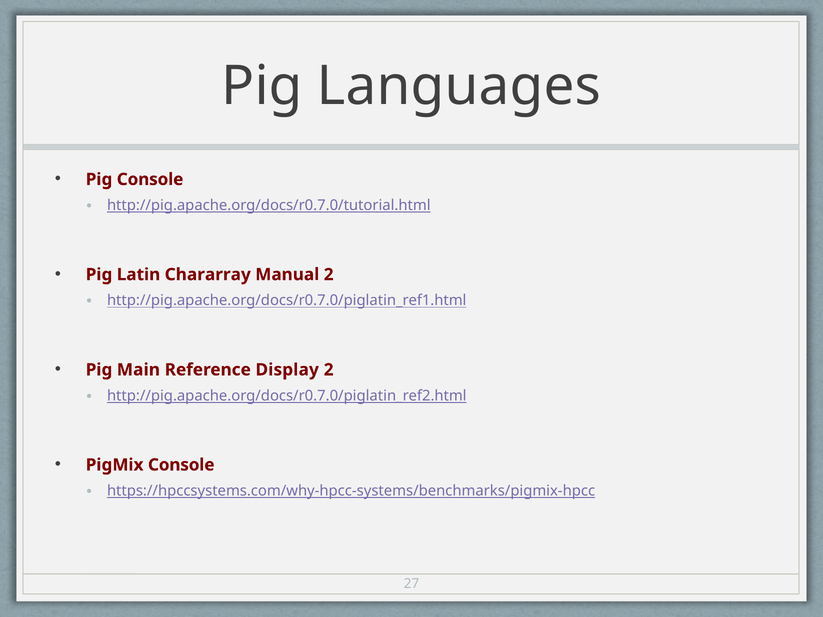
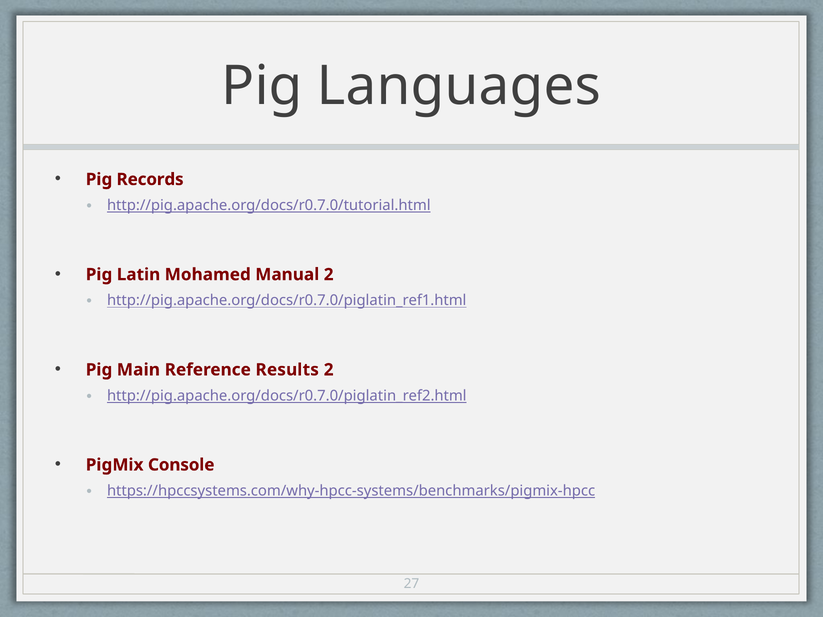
Pig Console: Console -> Records
Chararray: Chararray -> Mohamed
Display: Display -> Results
